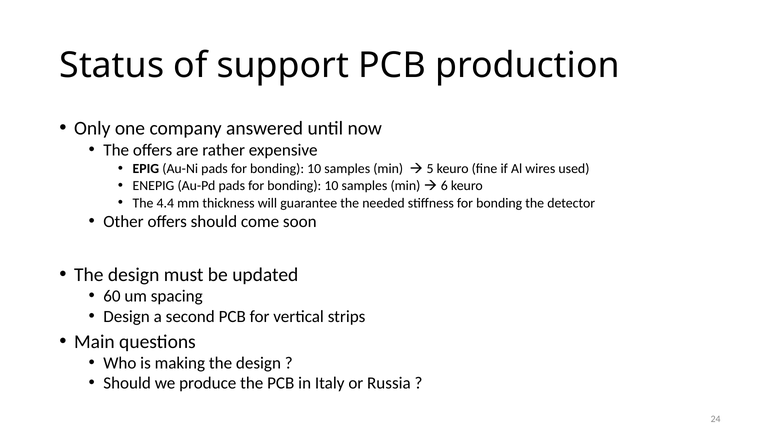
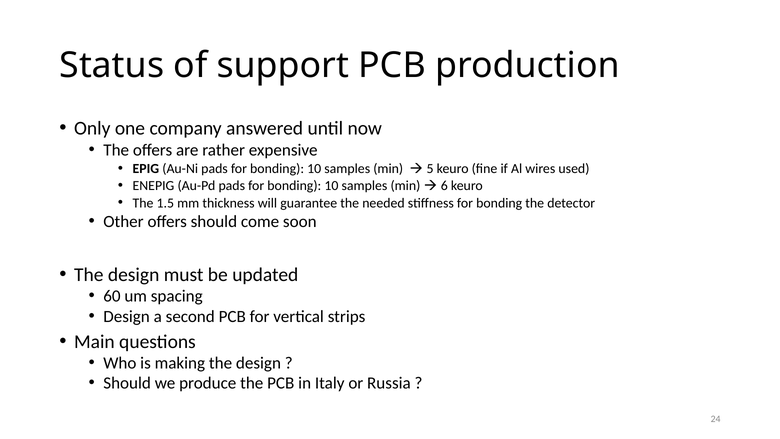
4.4: 4.4 -> 1.5
